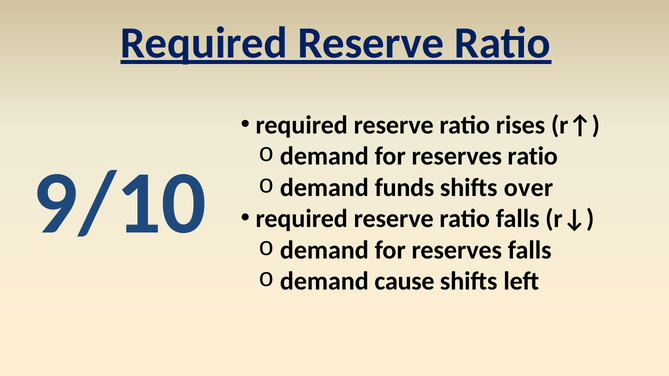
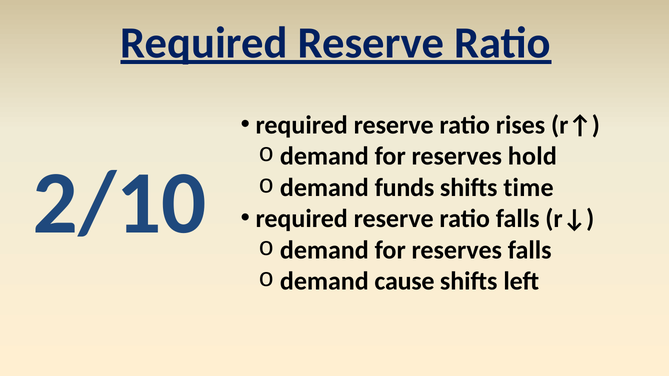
reserves ratio: ratio -> hold
9/10: 9/10 -> 2/10
over: over -> time
